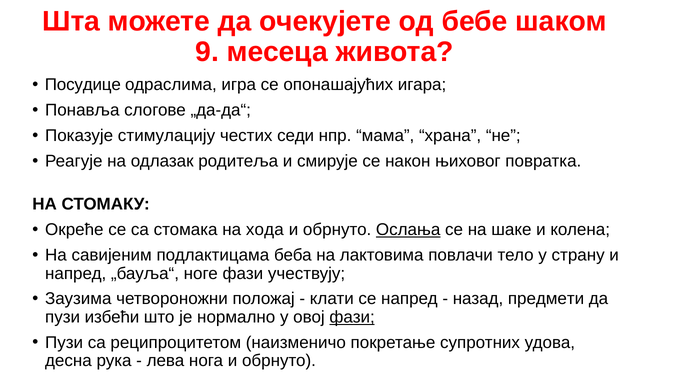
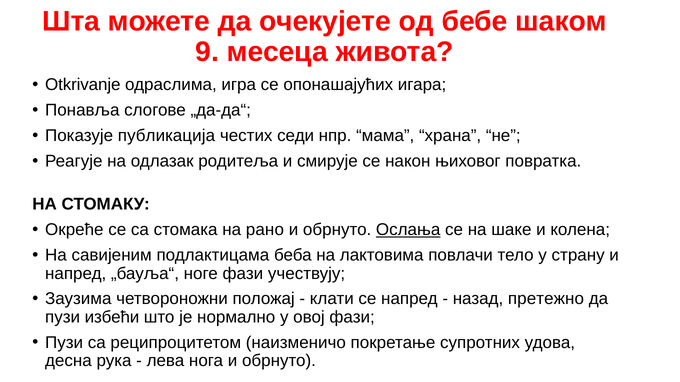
Посудице: Посудице -> Otkrivanje
стимулацију: стимулацију -> публикација
хода: хода -> рано
предмети: предмети -> претежно
фази at (352, 318) underline: present -> none
